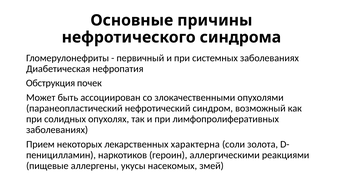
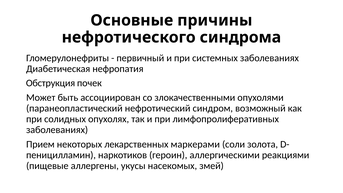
характерна: характерна -> маркерами
